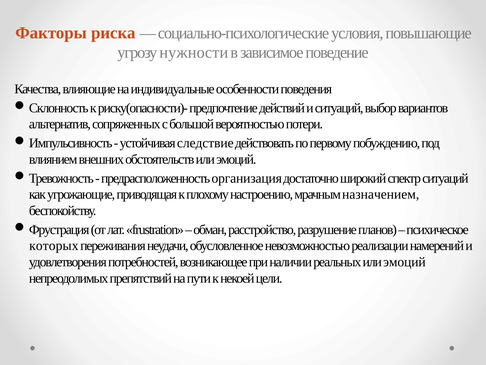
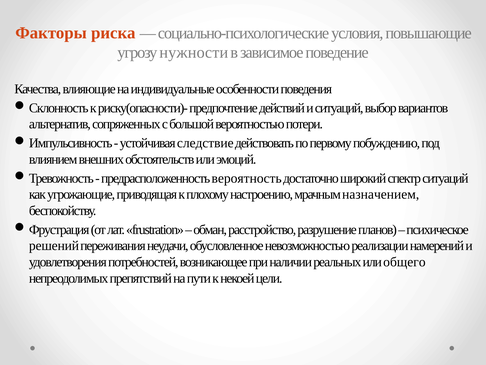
организация: организация -> вероятность
которых: которых -> решений
реальных или эмоций: эмоций -> общего
